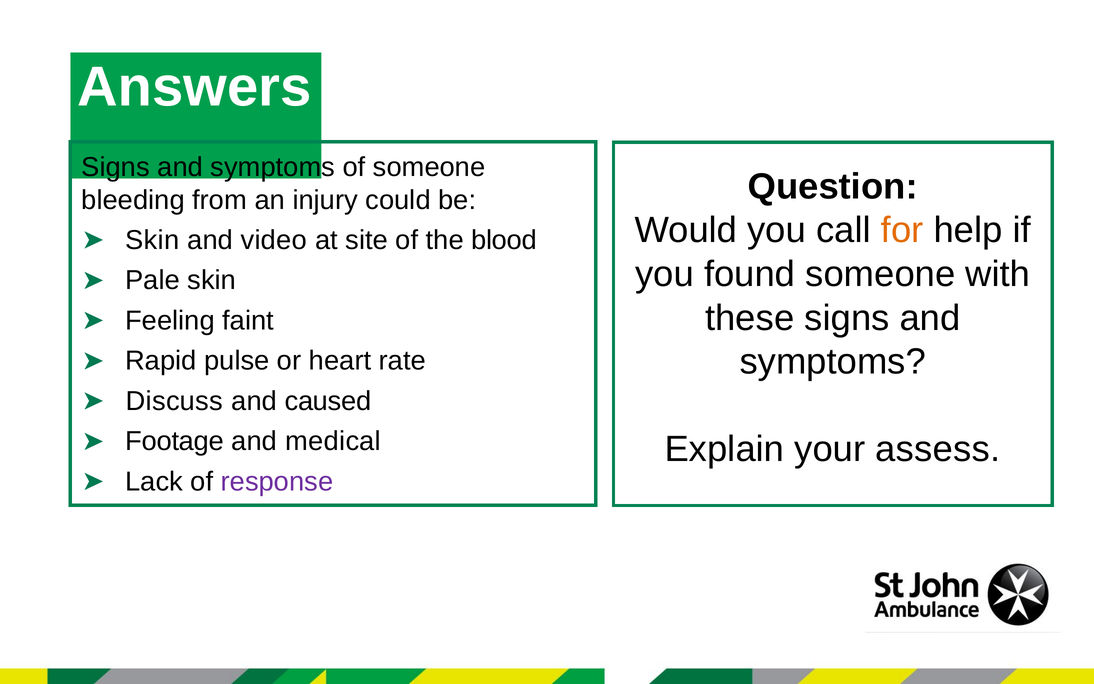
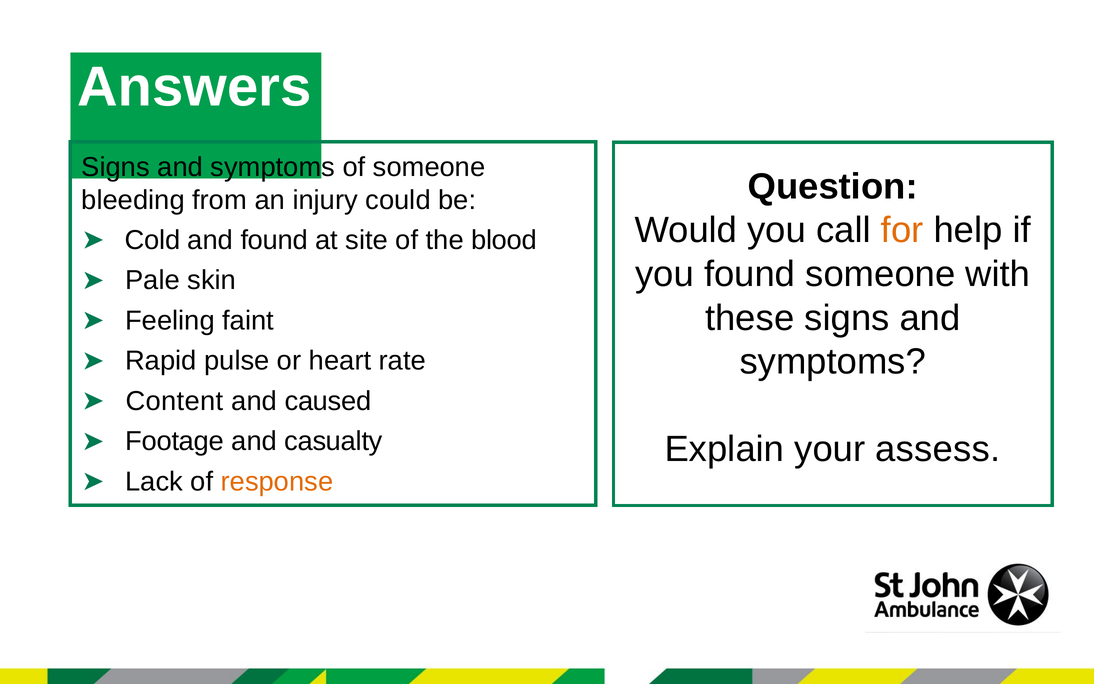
Skin at (152, 240): Skin -> Cold
and video: video -> found
Discuss: Discuss -> Content
medical: medical -> casualty
response colour: purple -> orange
